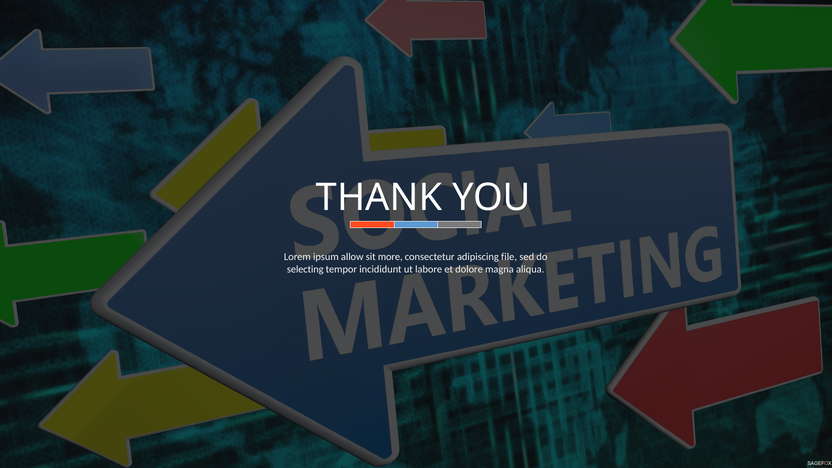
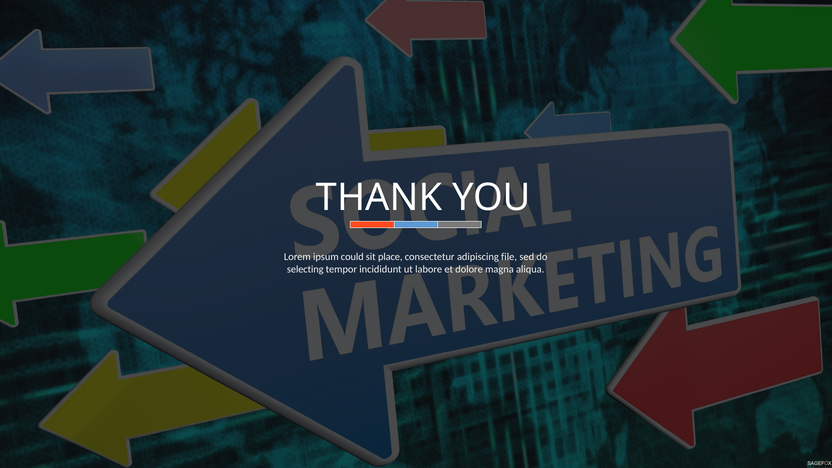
allow: allow -> could
more: more -> place
